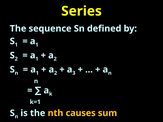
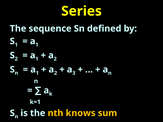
causes: causes -> knows
